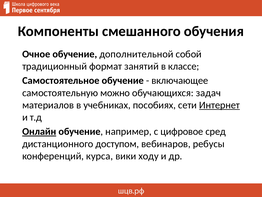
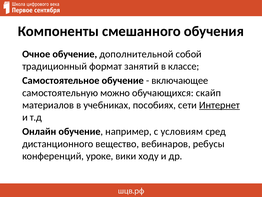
задач: задач -> скайп
Онлайн underline: present -> none
цифровое: цифровое -> условиям
доступом: доступом -> вещество
курса: курса -> уроке
